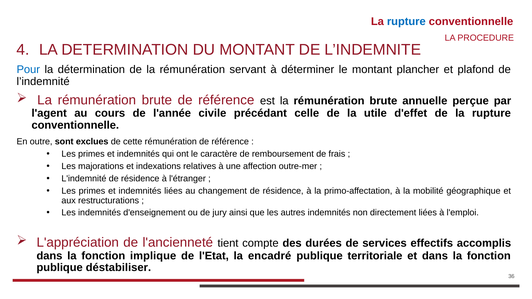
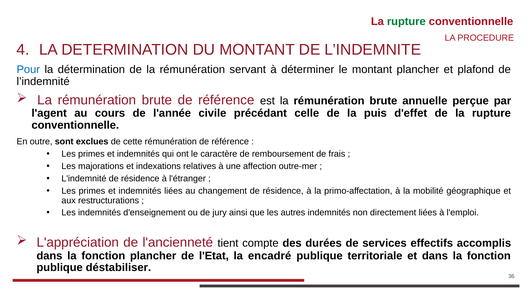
rupture at (406, 22) colour: blue -> green
utile: utile -> puis
fonction implique: implique -> plancher
